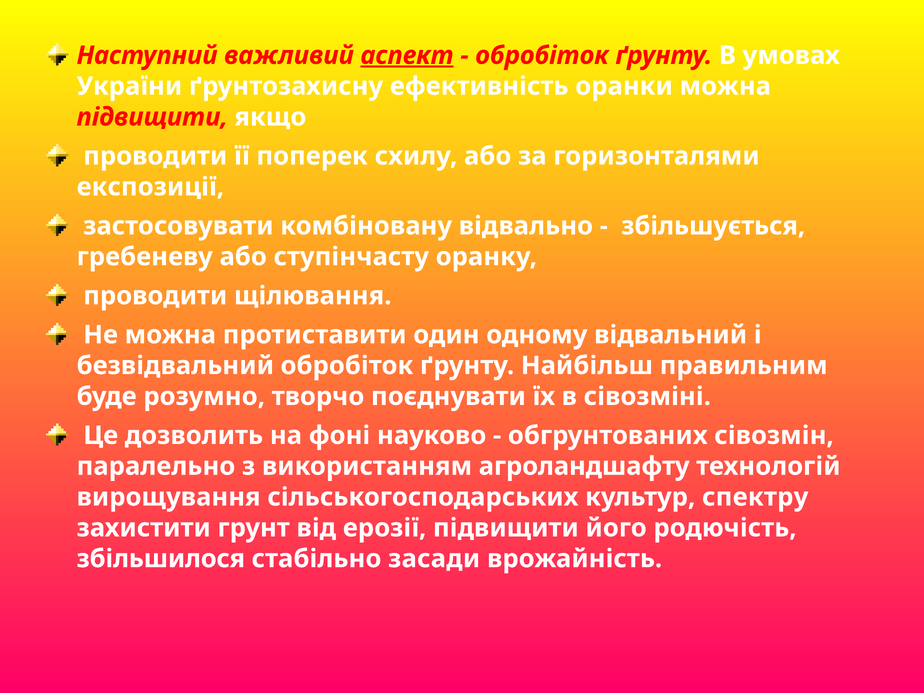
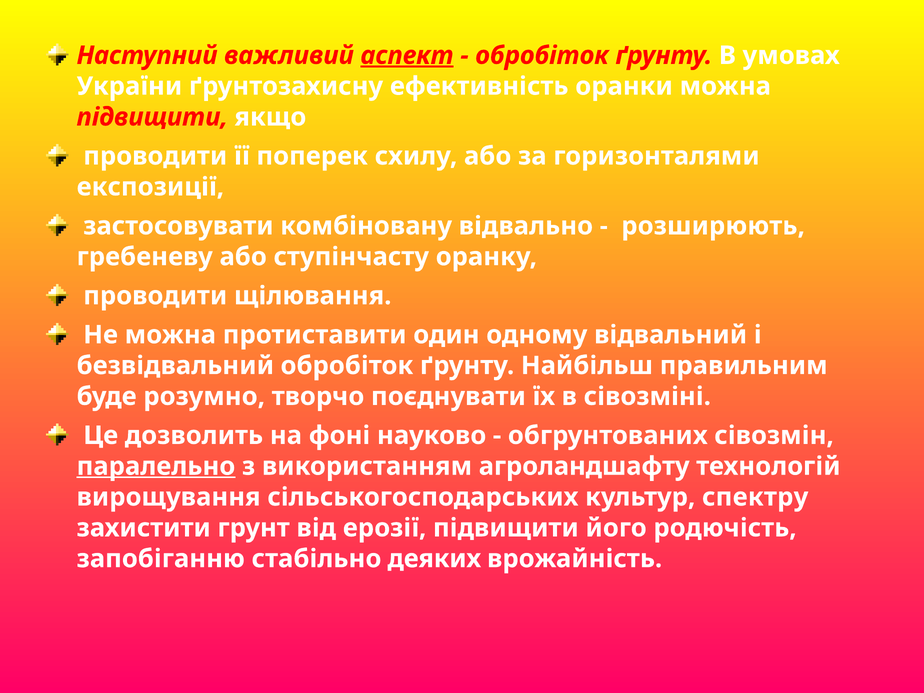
збільшується: збільшується -> розширюють
паралельно underline: none -> present
збільшилося: збільшилося -> запобіганню
засади: засади -> деяких
